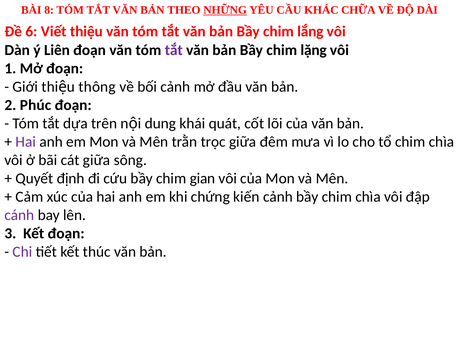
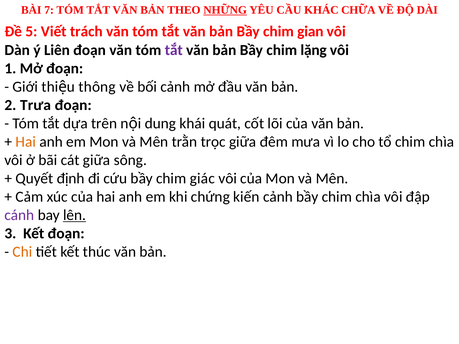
8: 8 -> 7
6: 6 -> 5
thiệu: thiệu -> trách
lắng: lắng -> gian
Phúc: Phúc -> Trưa
Hai at (26, 142) colour: purple -> orange
gian: gian -> giác
lên underline: none -> present
Chi colour: purple -> orange
